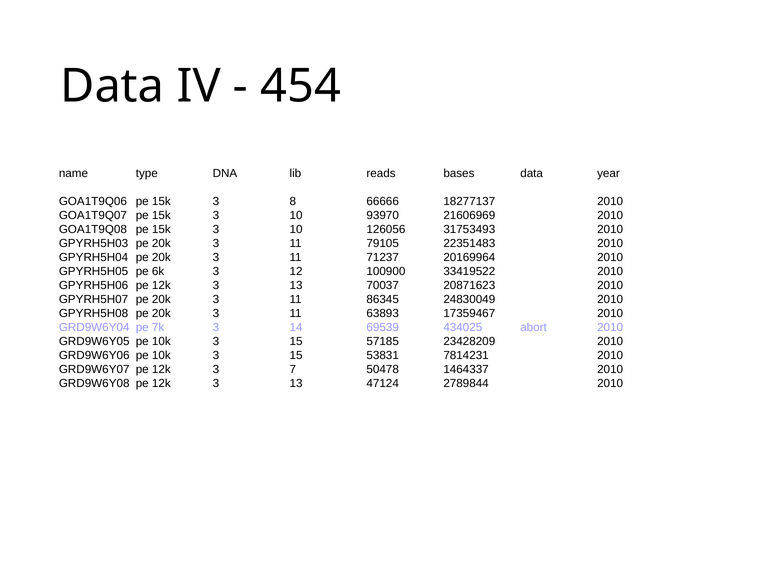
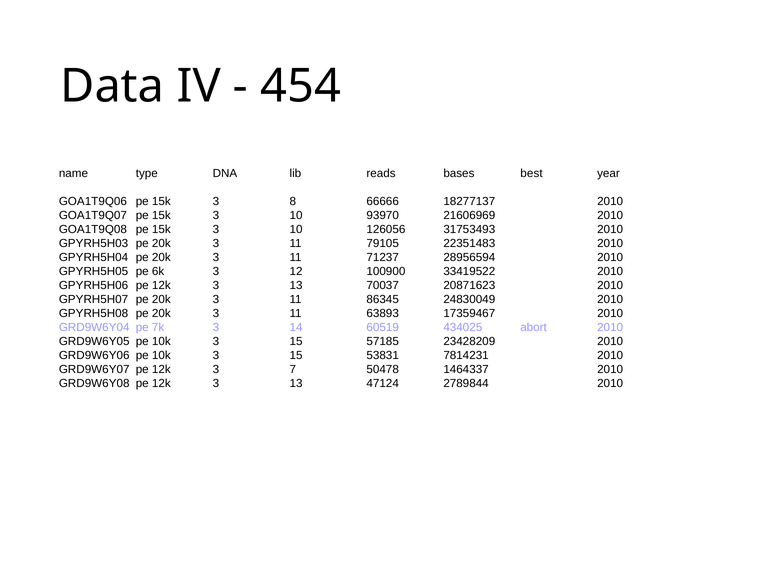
bases data: data -> best
20169964: 20169964 -> 28956594
69539: 69539 -> 60519
